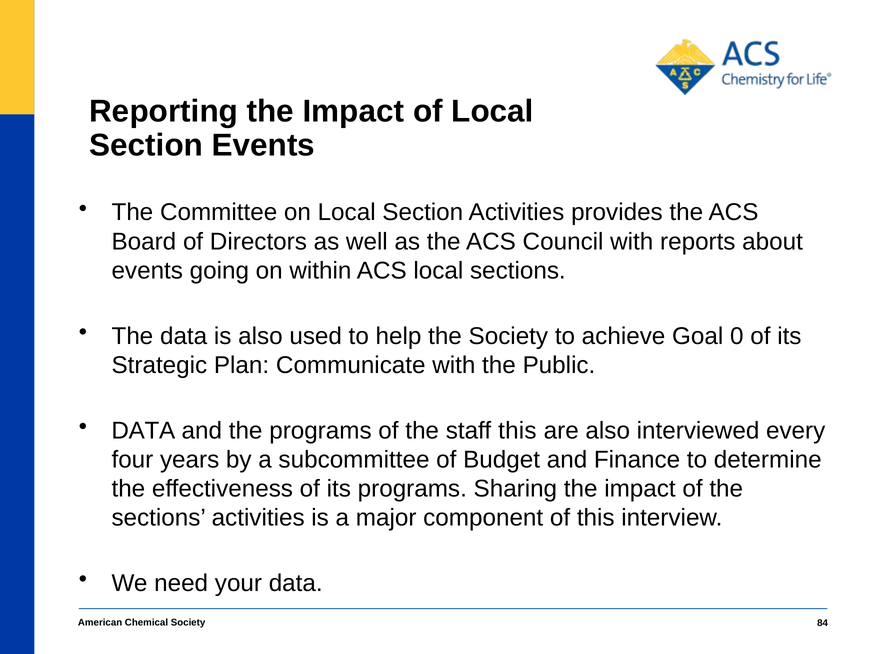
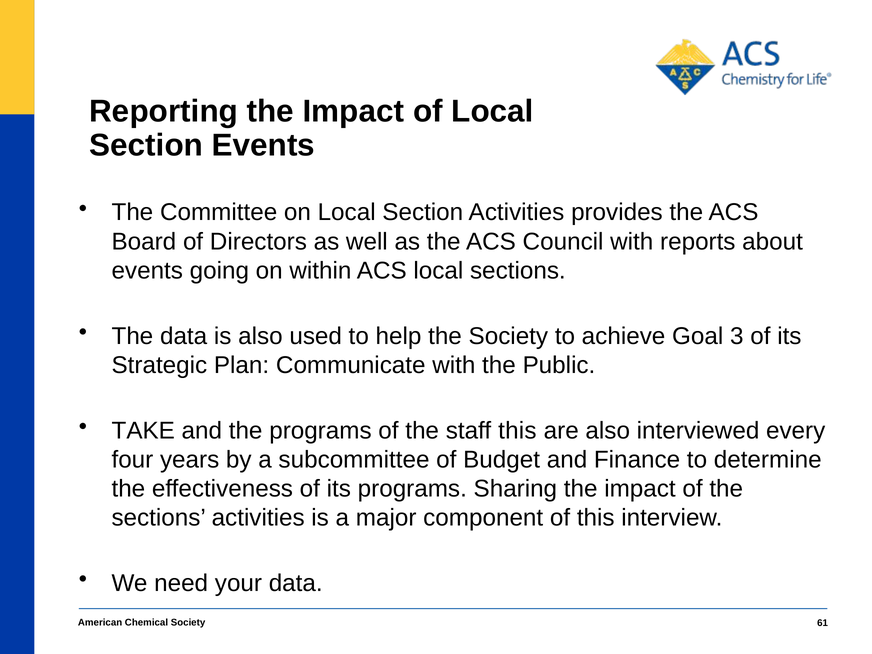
0: 0 -> 3
DATA at (143, 431): DATA -> TAKE
84: 84 -> 61
